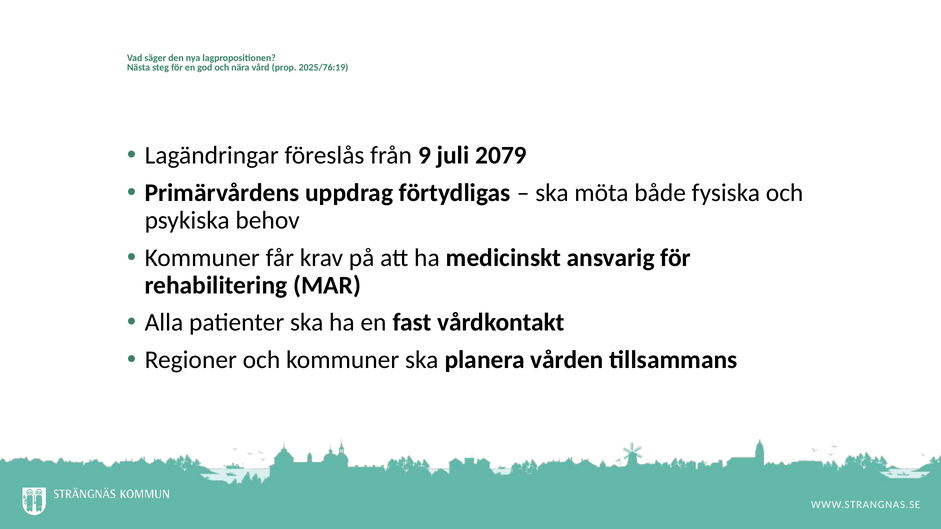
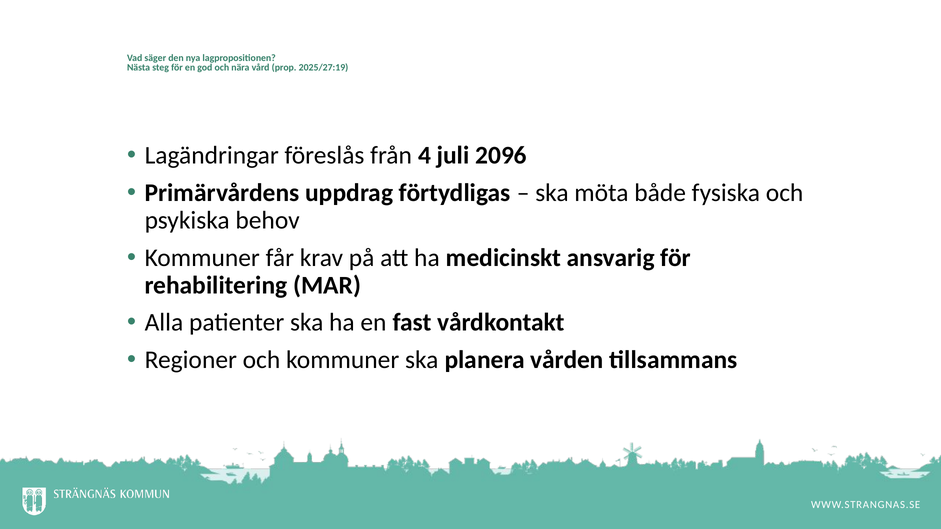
2025/76:19: 2025/76:19 -> 2025/27:19
9: 9 -> 4
2079: 2079 -> 2096
